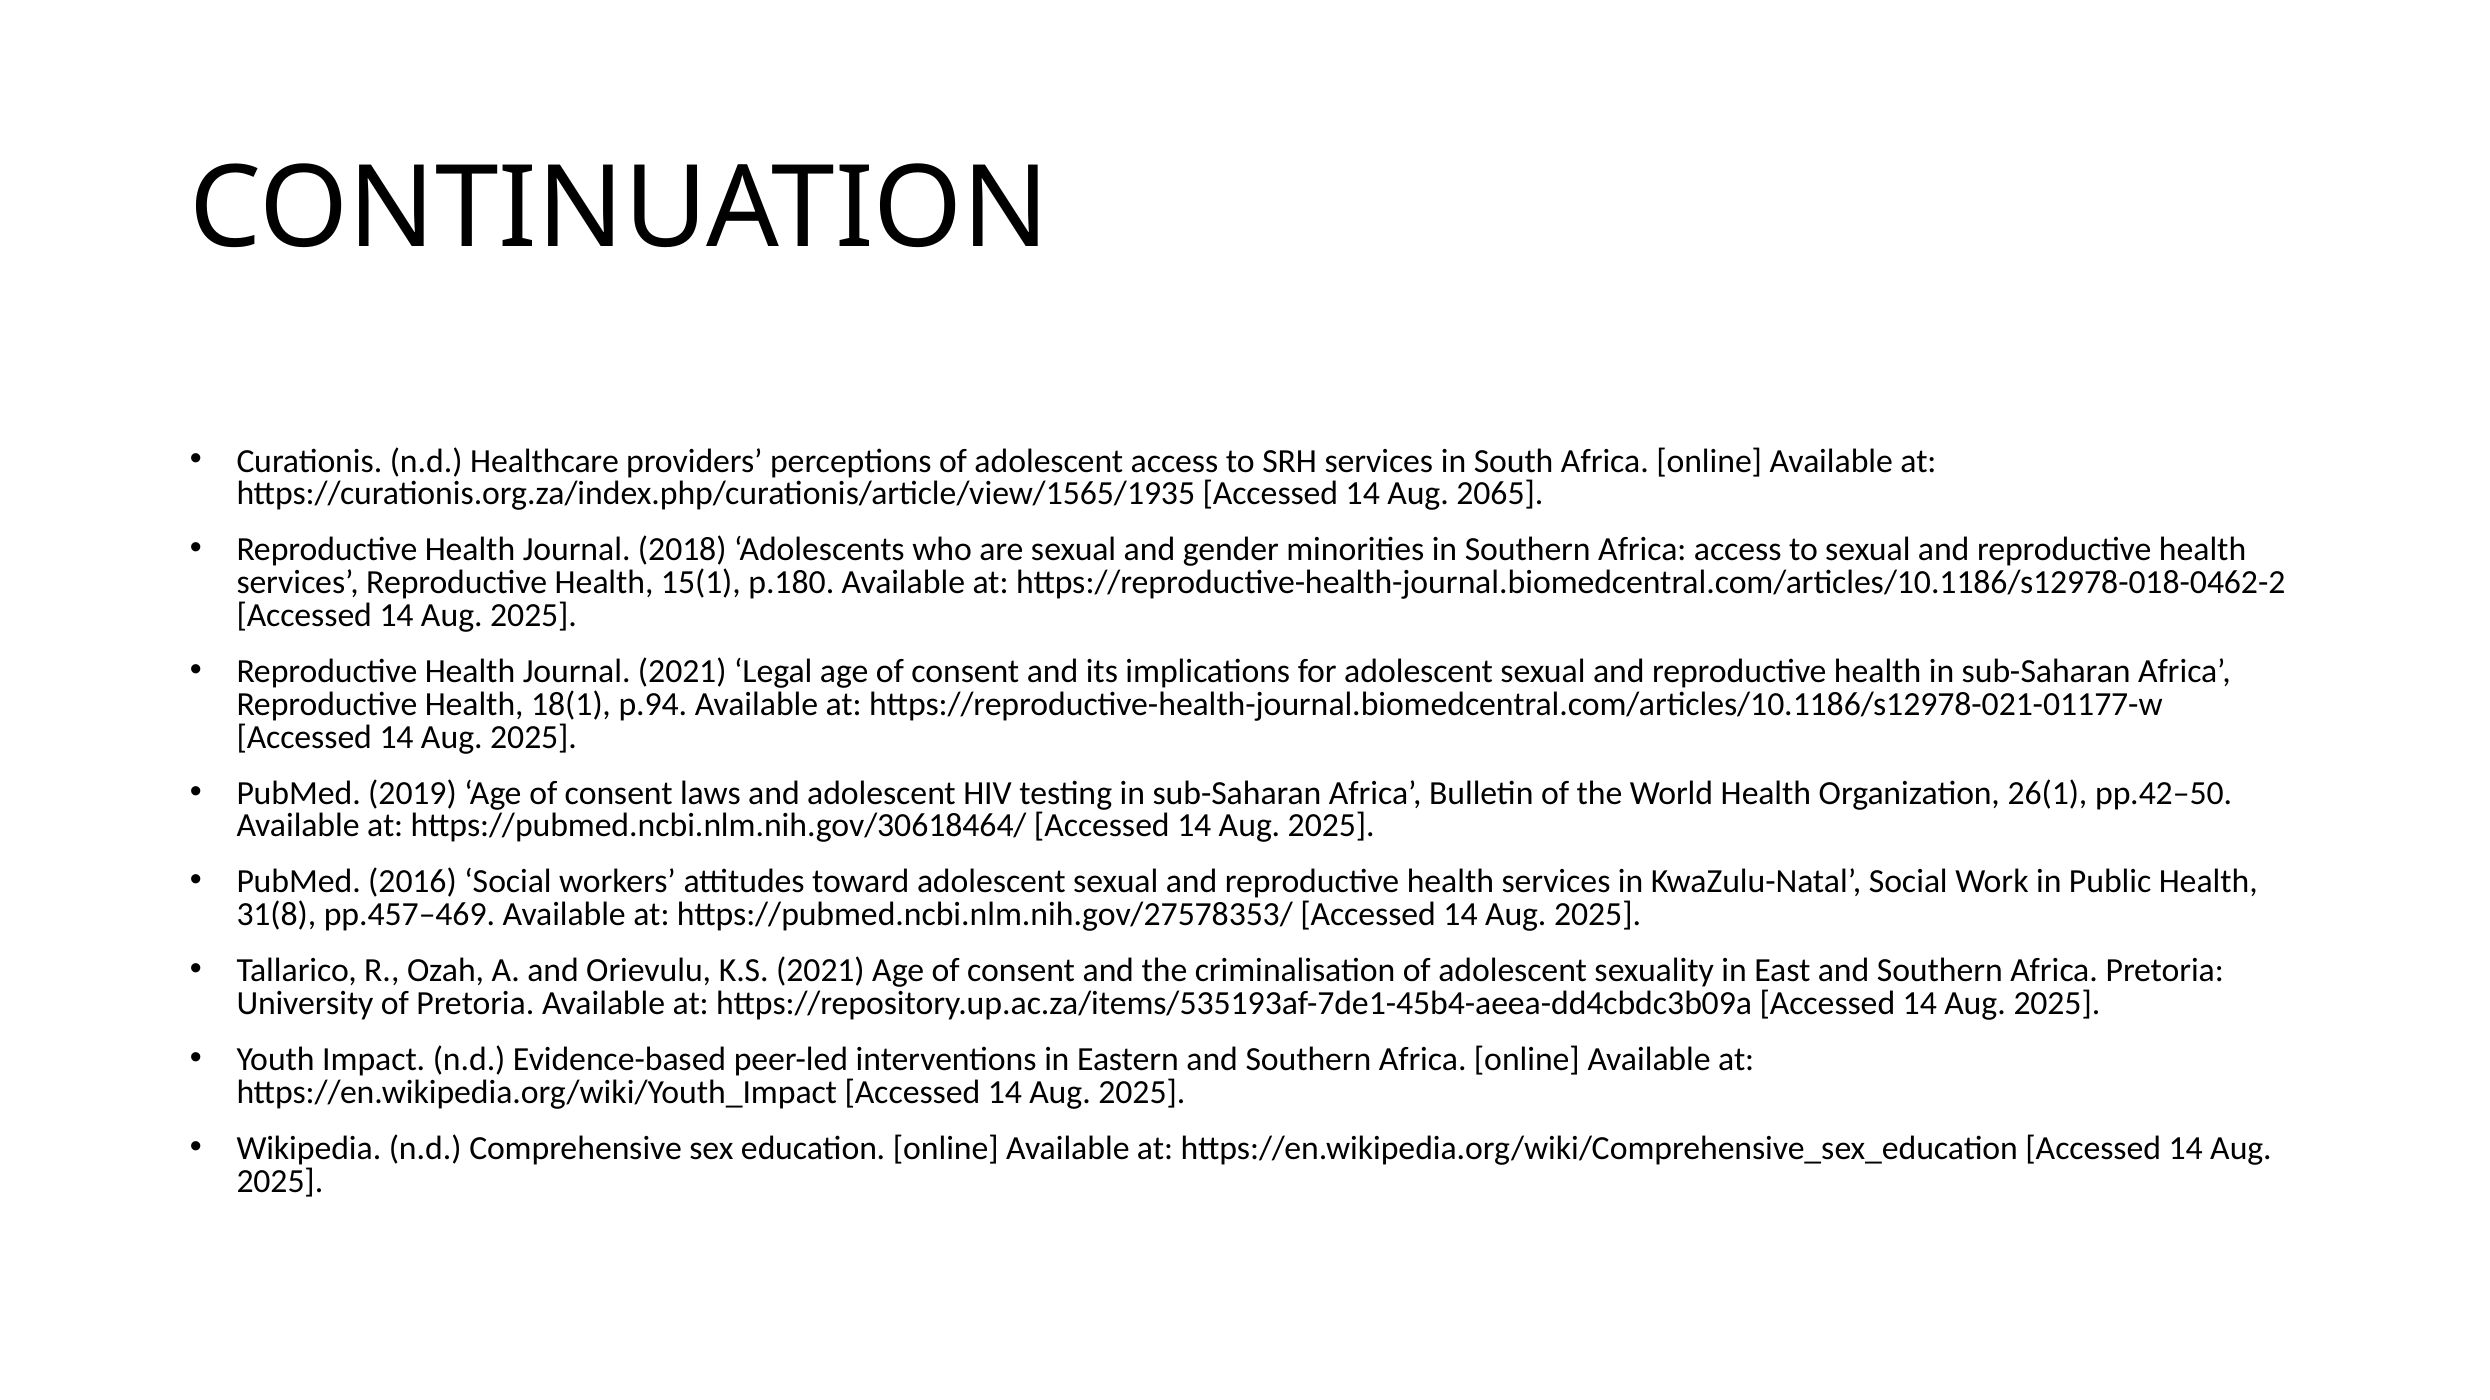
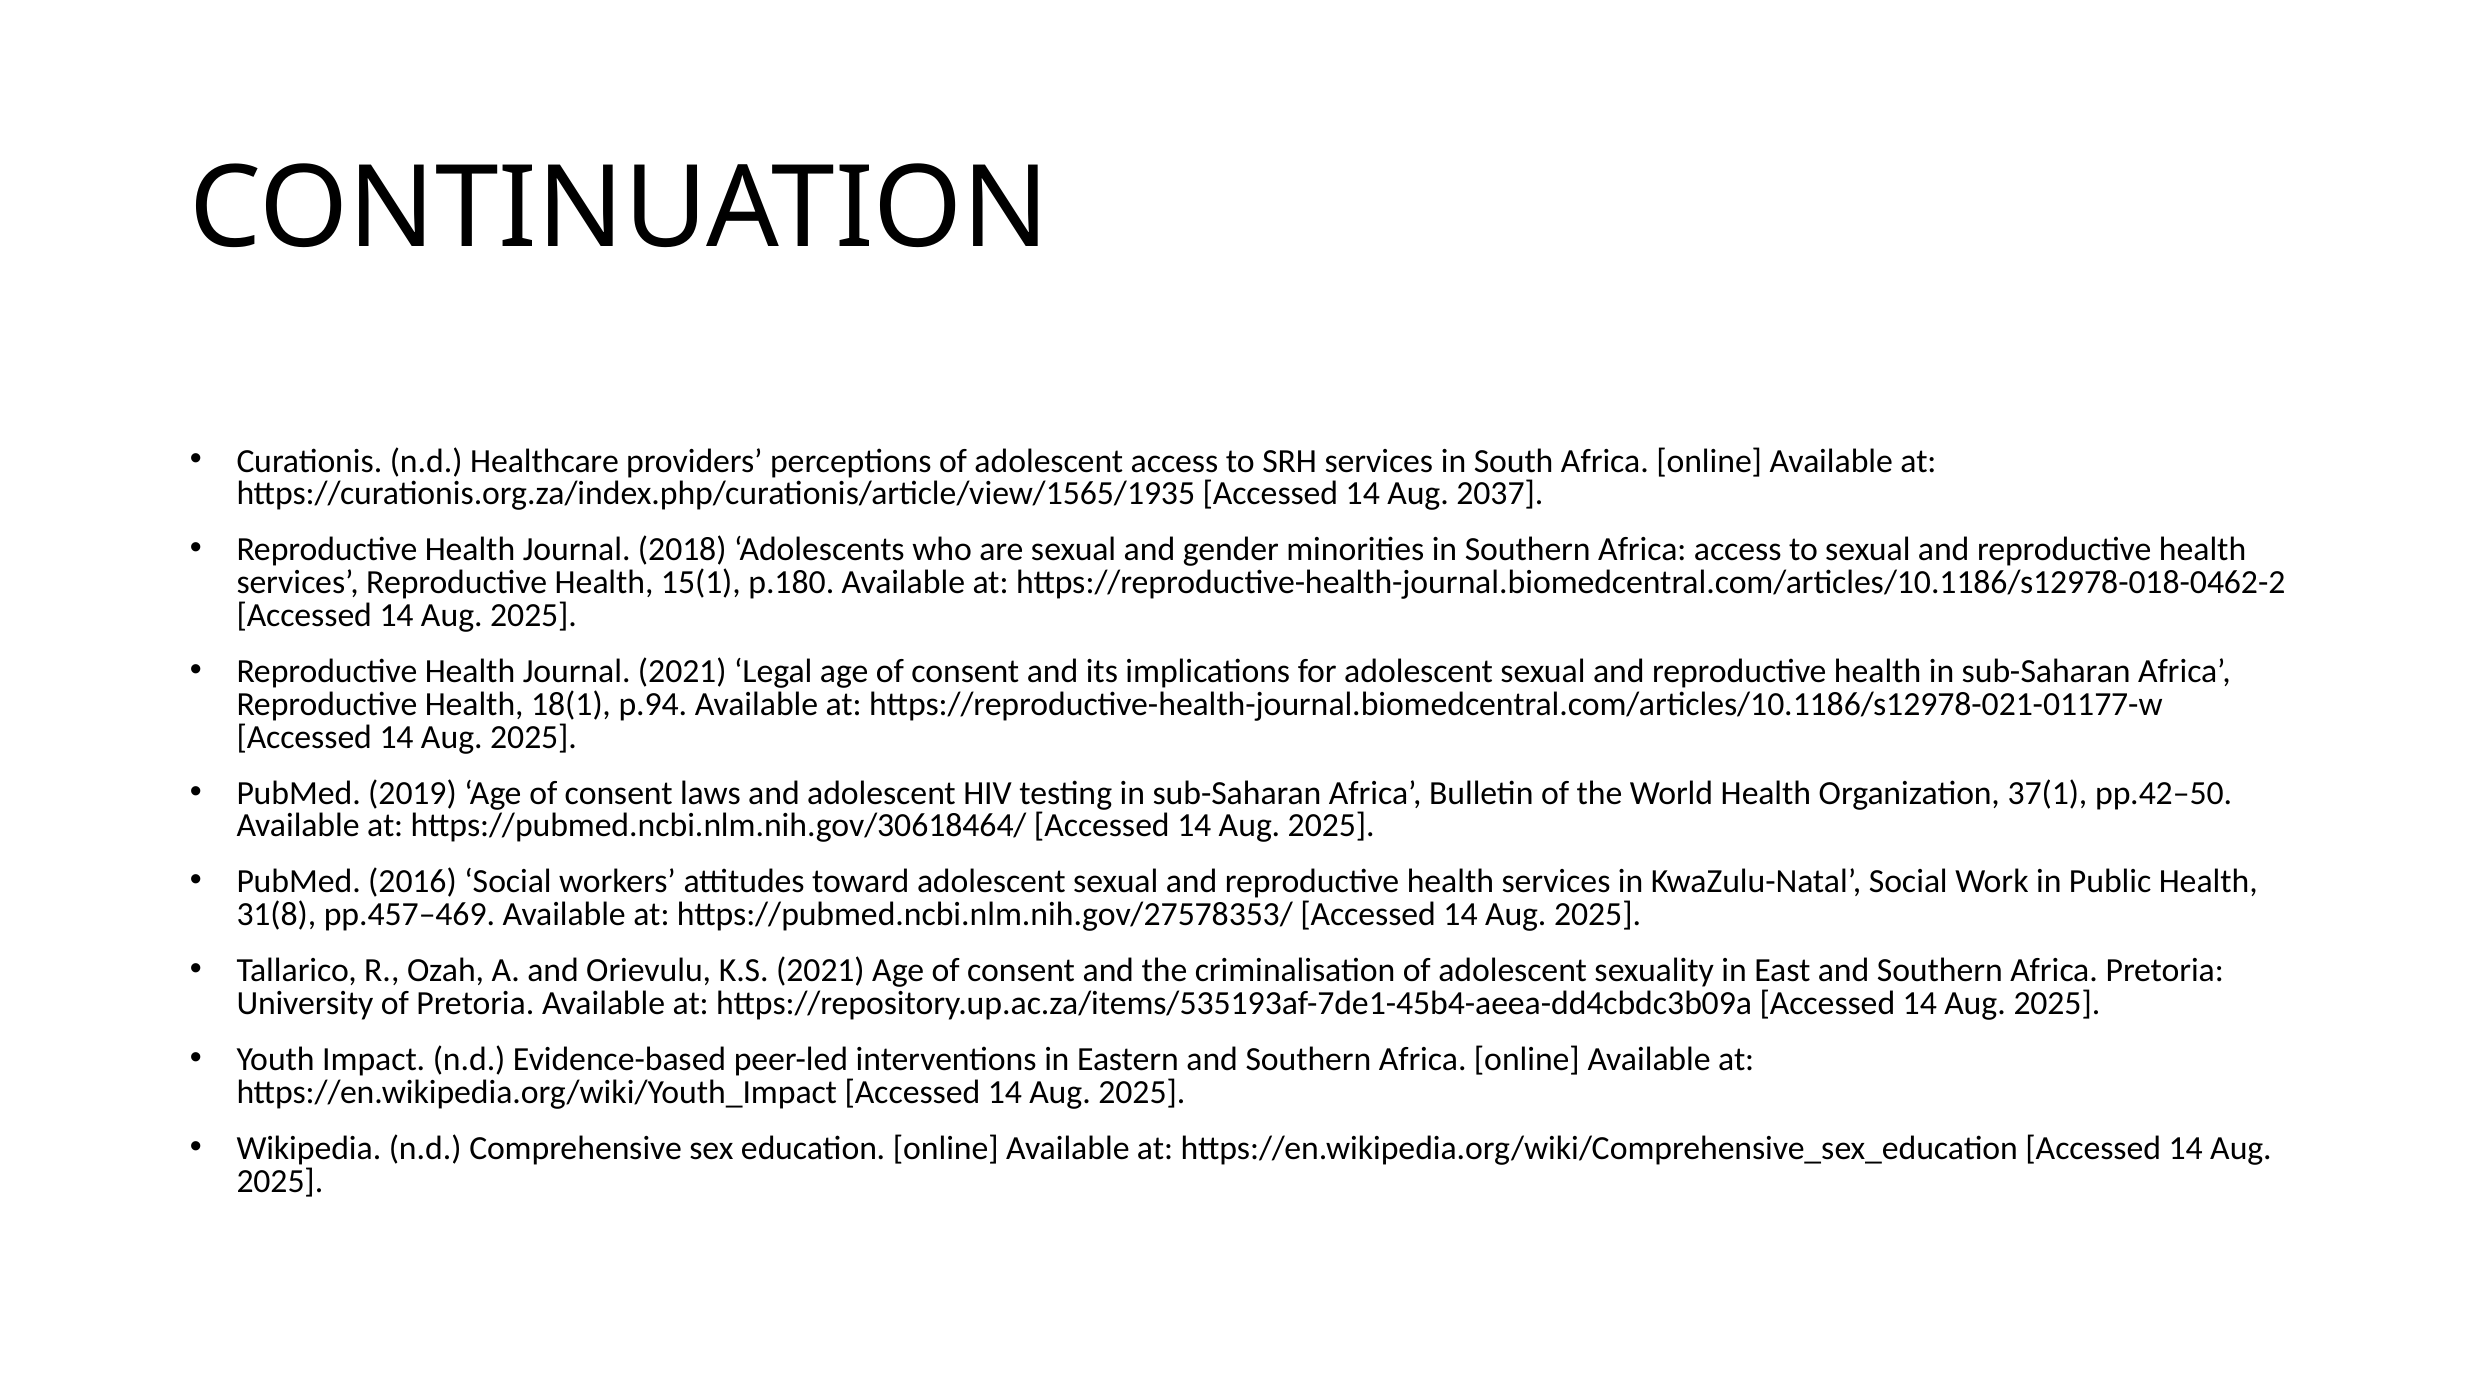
2065: 2065 -> 2037
26(1: 26(1 -> 37(1
